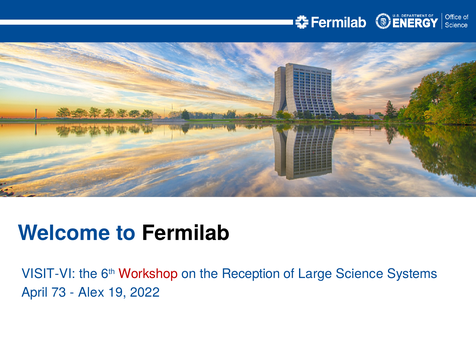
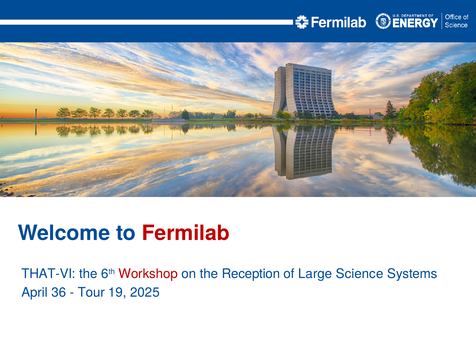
Fermilab colour: black -> red
VISIT-VI: VISIT-VI -> THAT-VI
73: 73 -> 36
Alex: Alex -> Tour
2022: 2022 -> 2025
